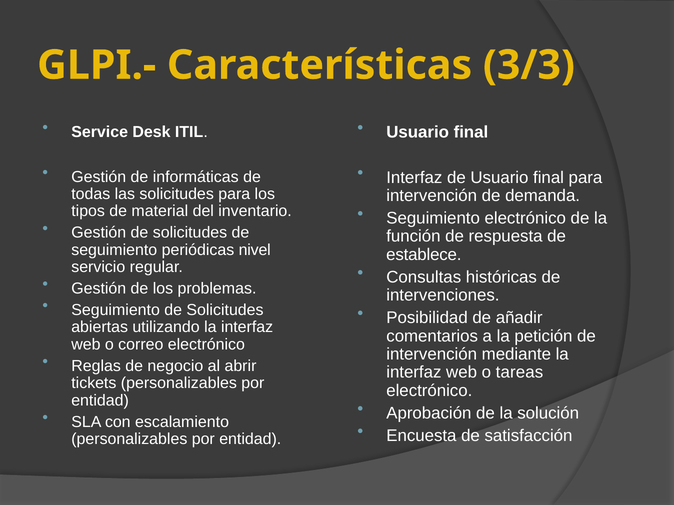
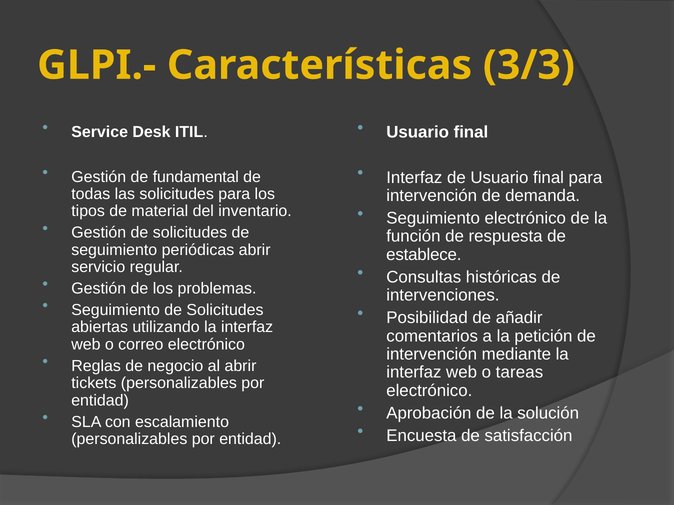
informáticas: informáticas -> fundamental
periódicas nivel: nivel -> abrir
